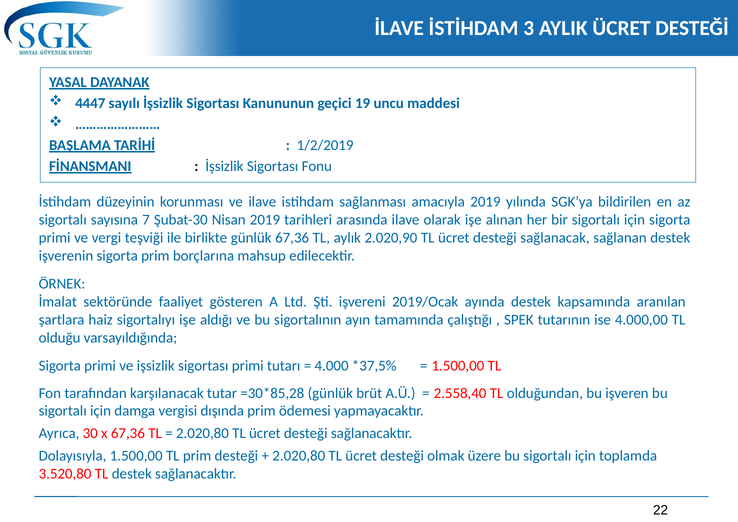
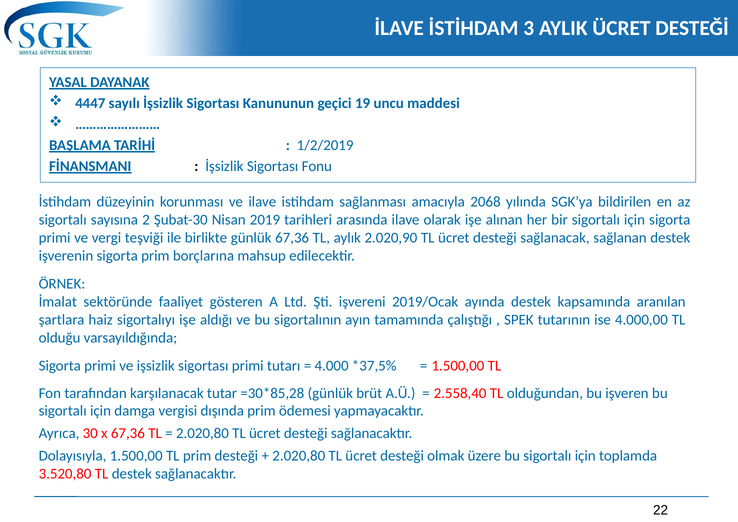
amacıyla 2019: 2019 -> 2068
7: 7 -> 2
